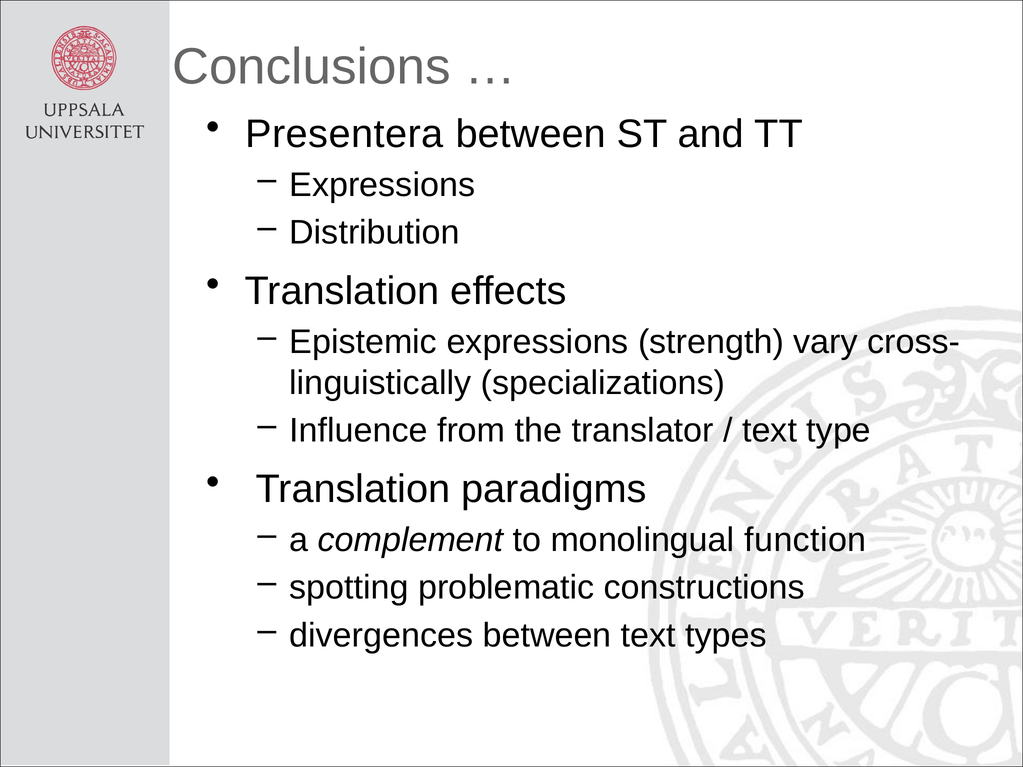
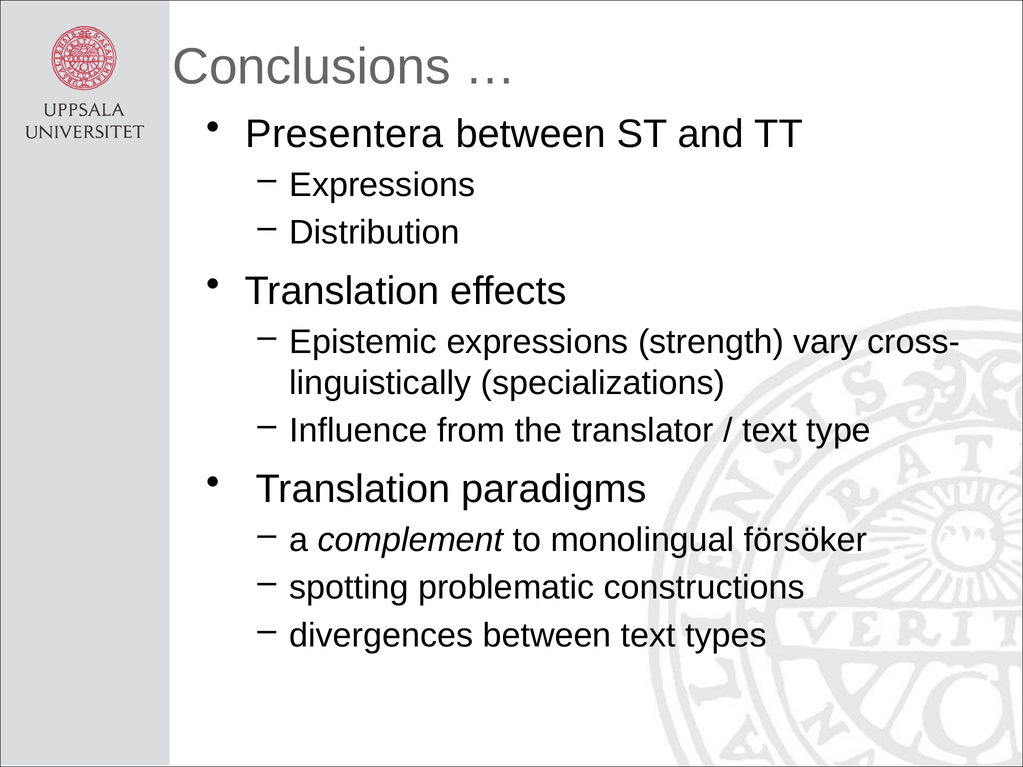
function: function -> försöker
